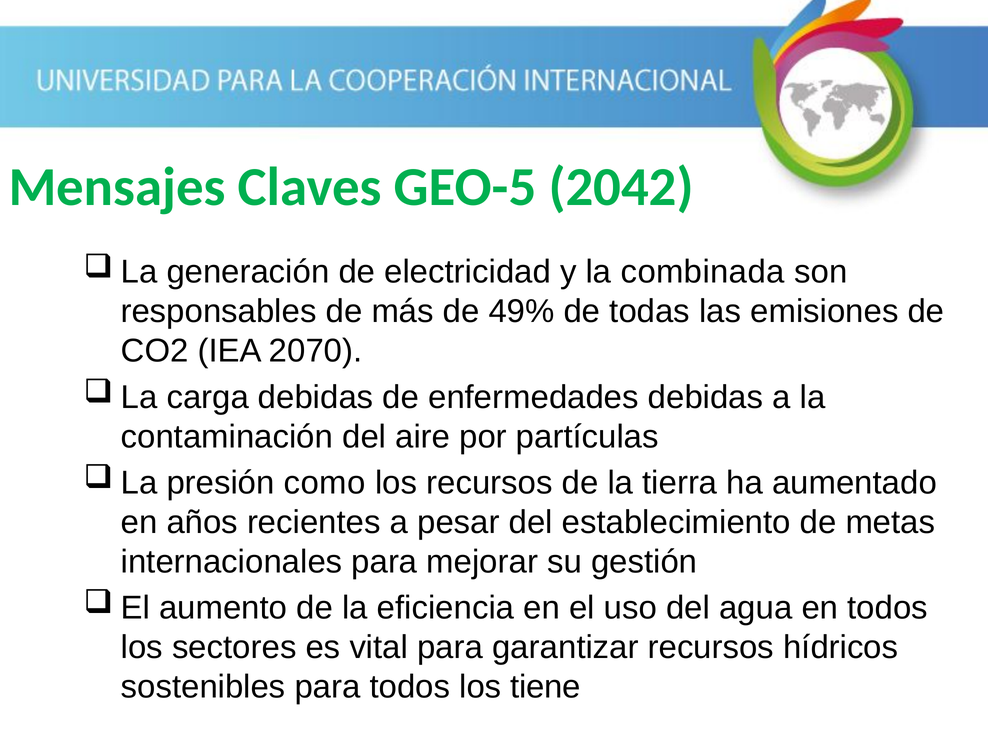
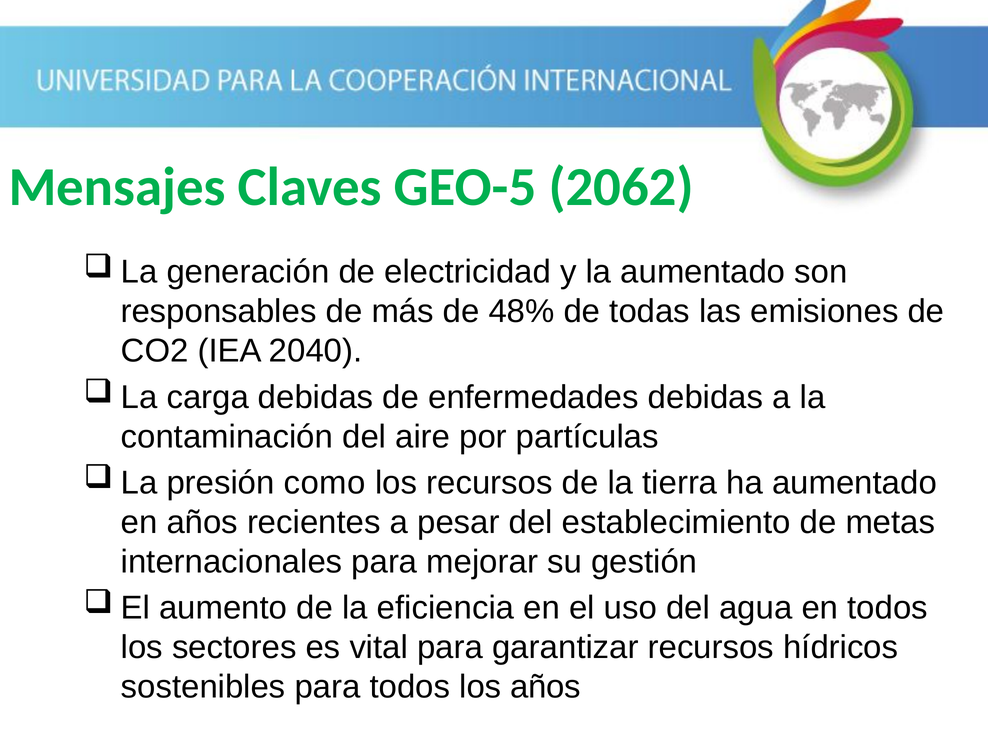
2042: 2042 -> 2062
la combinada: combinada -> aumentado
49%: 49% -> 48%
2070: 2070 -> 2040
los tiene: tiene -> años
